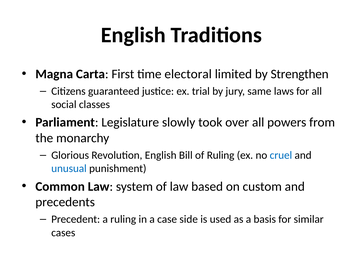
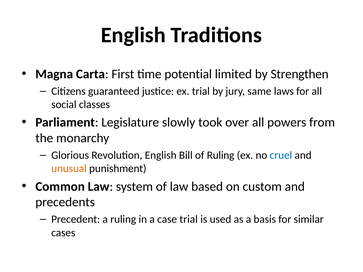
electoral: electoral -> potential
unusual colour: blue -> orange
case side: side -> trial
